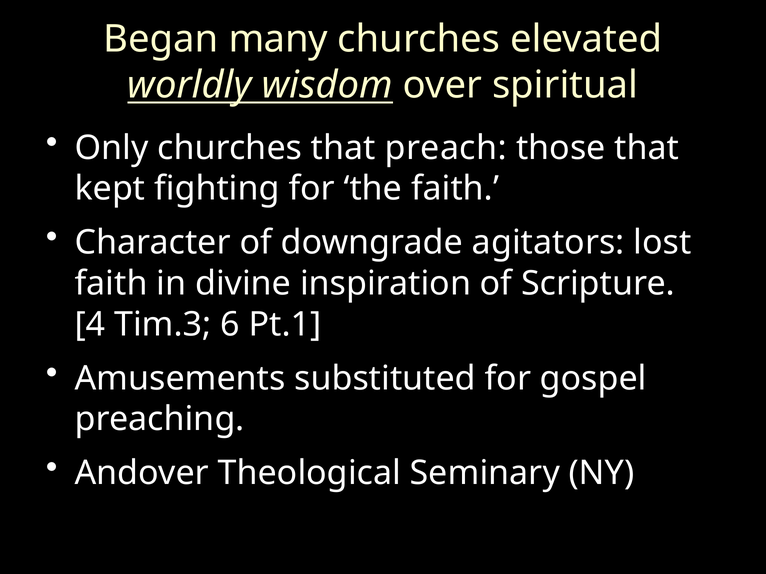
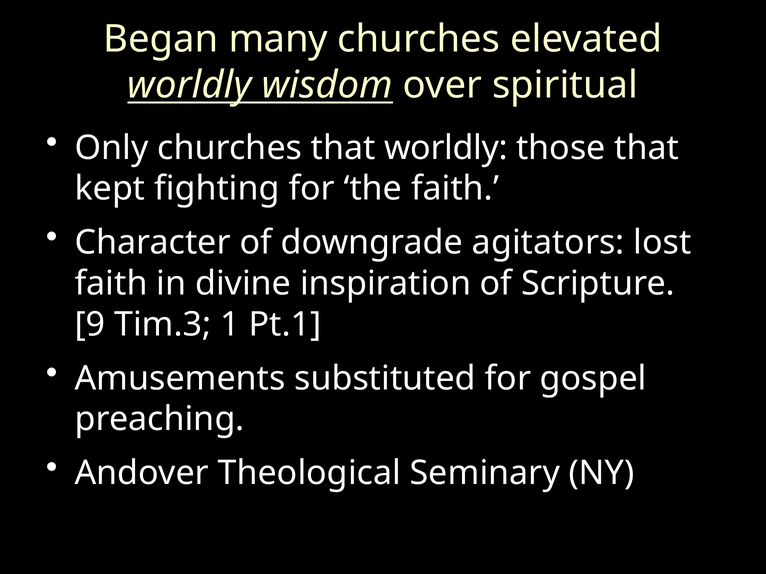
that preach: preach -> worldly
4: 4 -> 9
6: 6 -> 1
